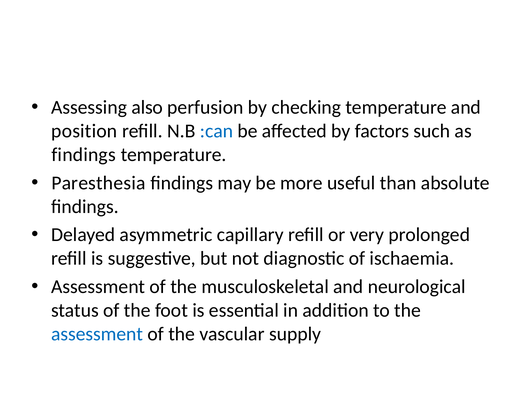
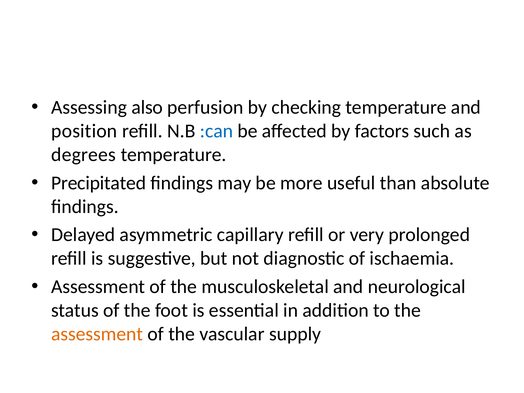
findings at (84, 155): findings -> degrees
Paresthesia: Paresthesia -> Precipitated
assessment at (97, 334) colour: blue -> orange
